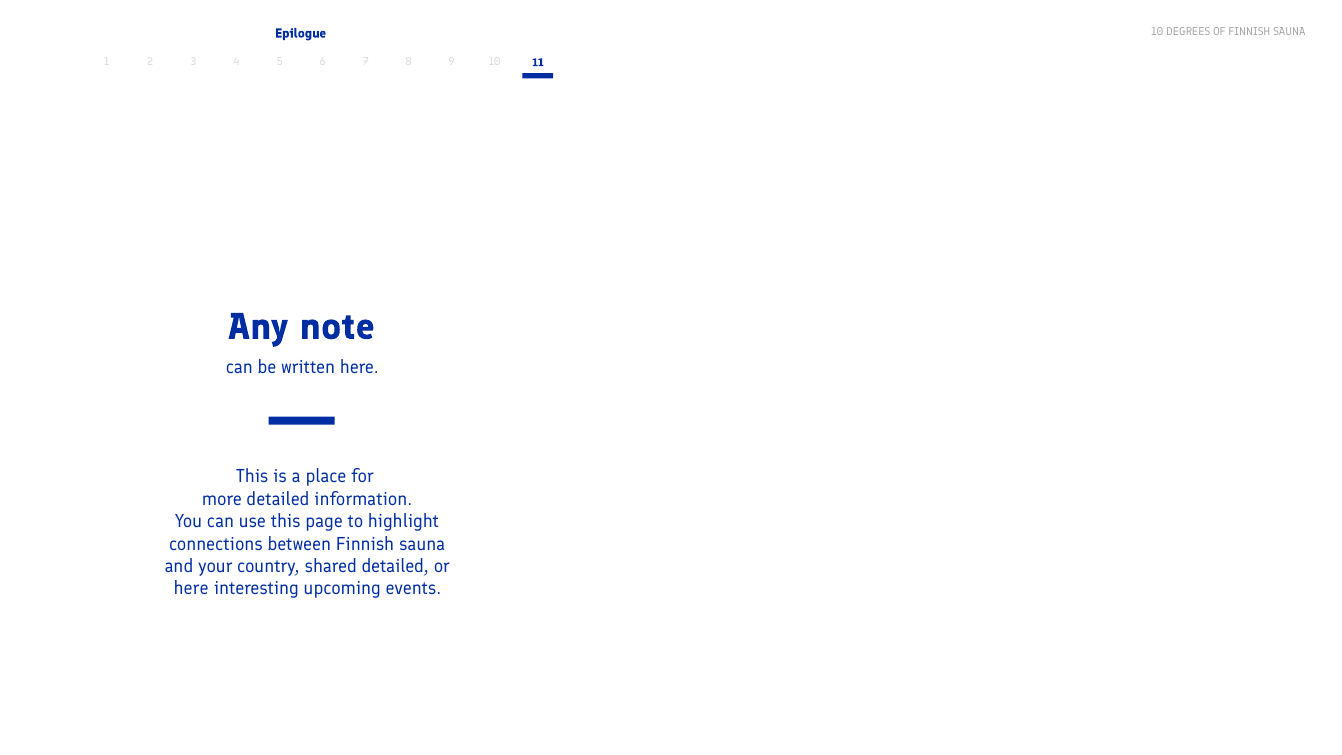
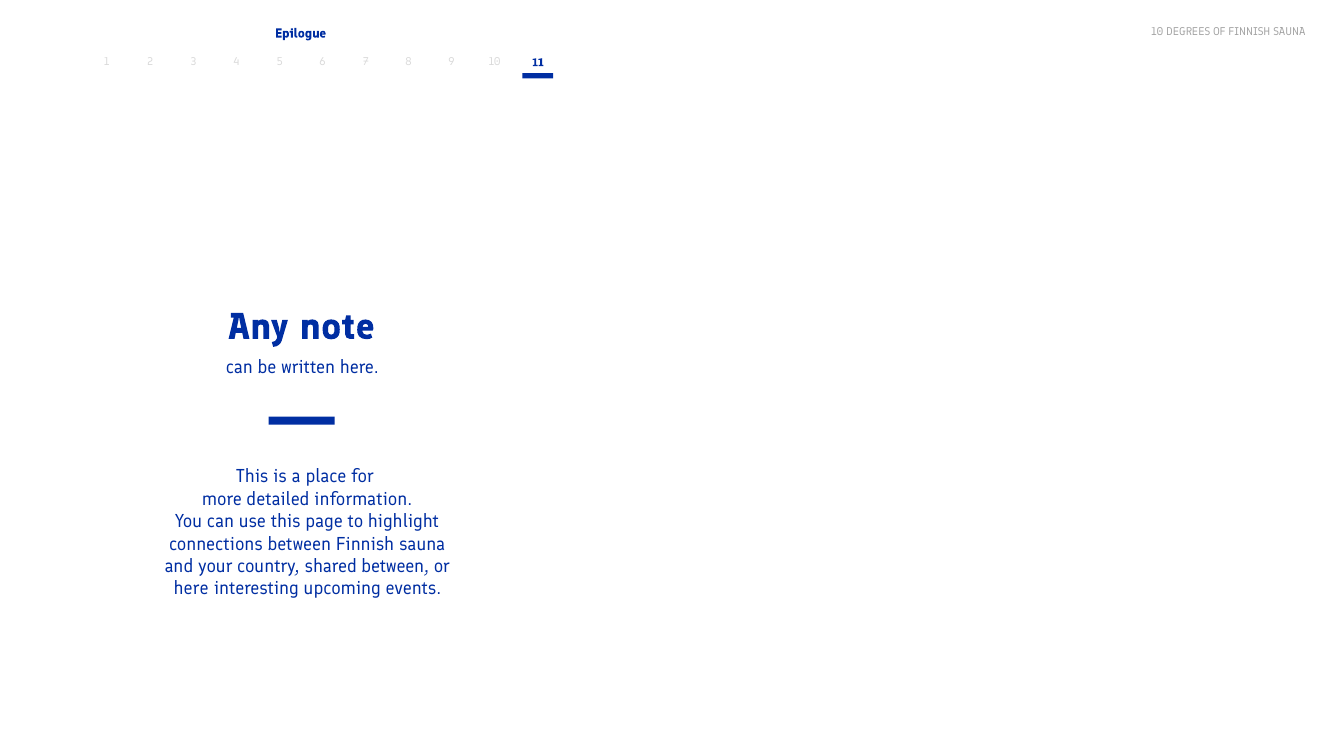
shared detailed: detailed -> between
